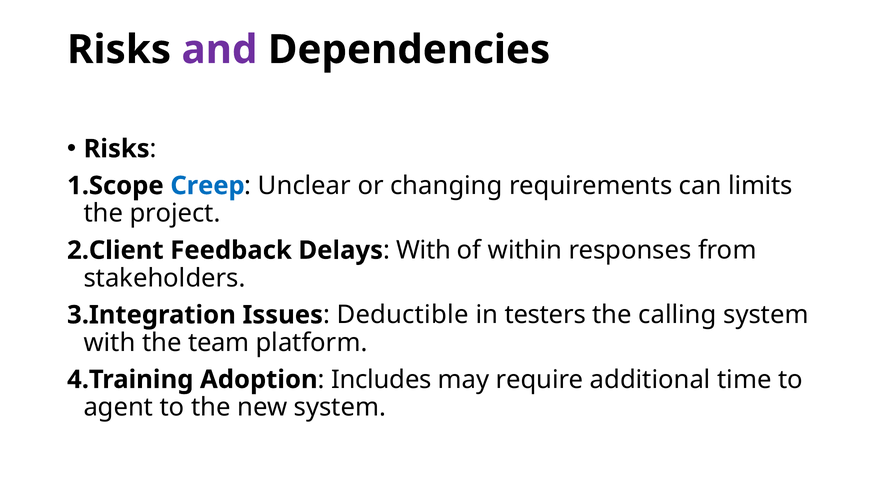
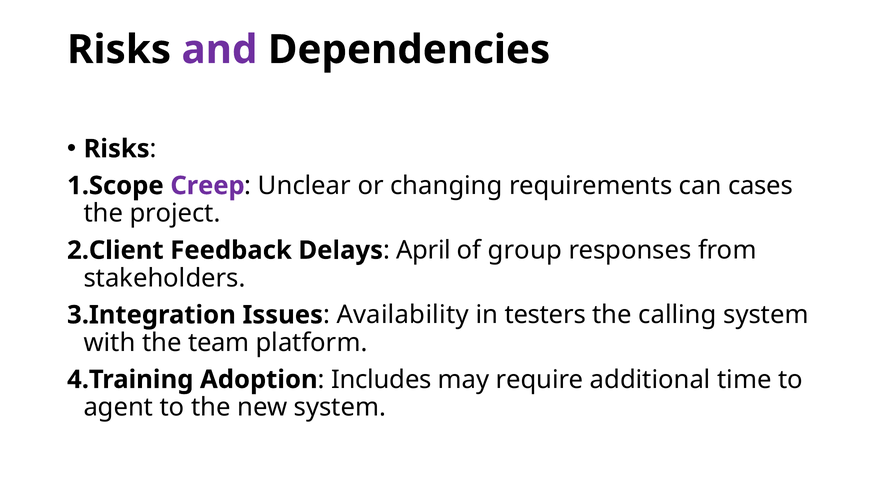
Creep colour: blue -> purple
limits: limits -> cases
With at (424, 250): With -> April
within: within -> group
Deductible: Deductible -> Availability
